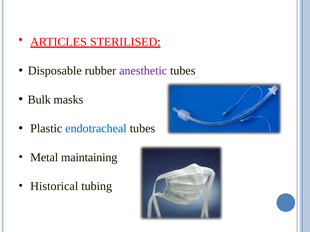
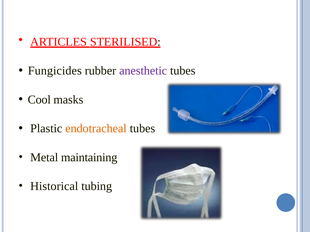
Disposable: Disposable -> Fungicides
Bulk: Bulk -> Cool
endotracheal colour: blue -> orange
